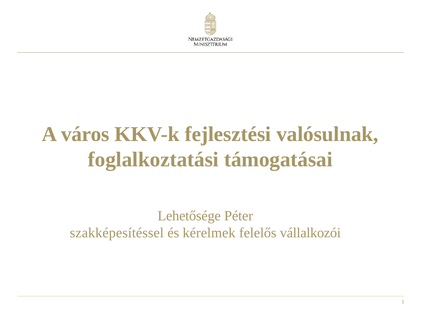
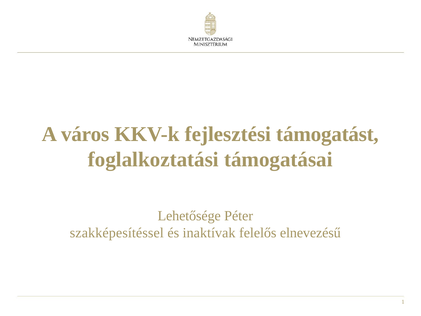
valósulnak: valósulnak -> támogatást
kérelmek: kérelmek -> inaktívak
vállalkozói: vállalkozói -> elnevezésű
